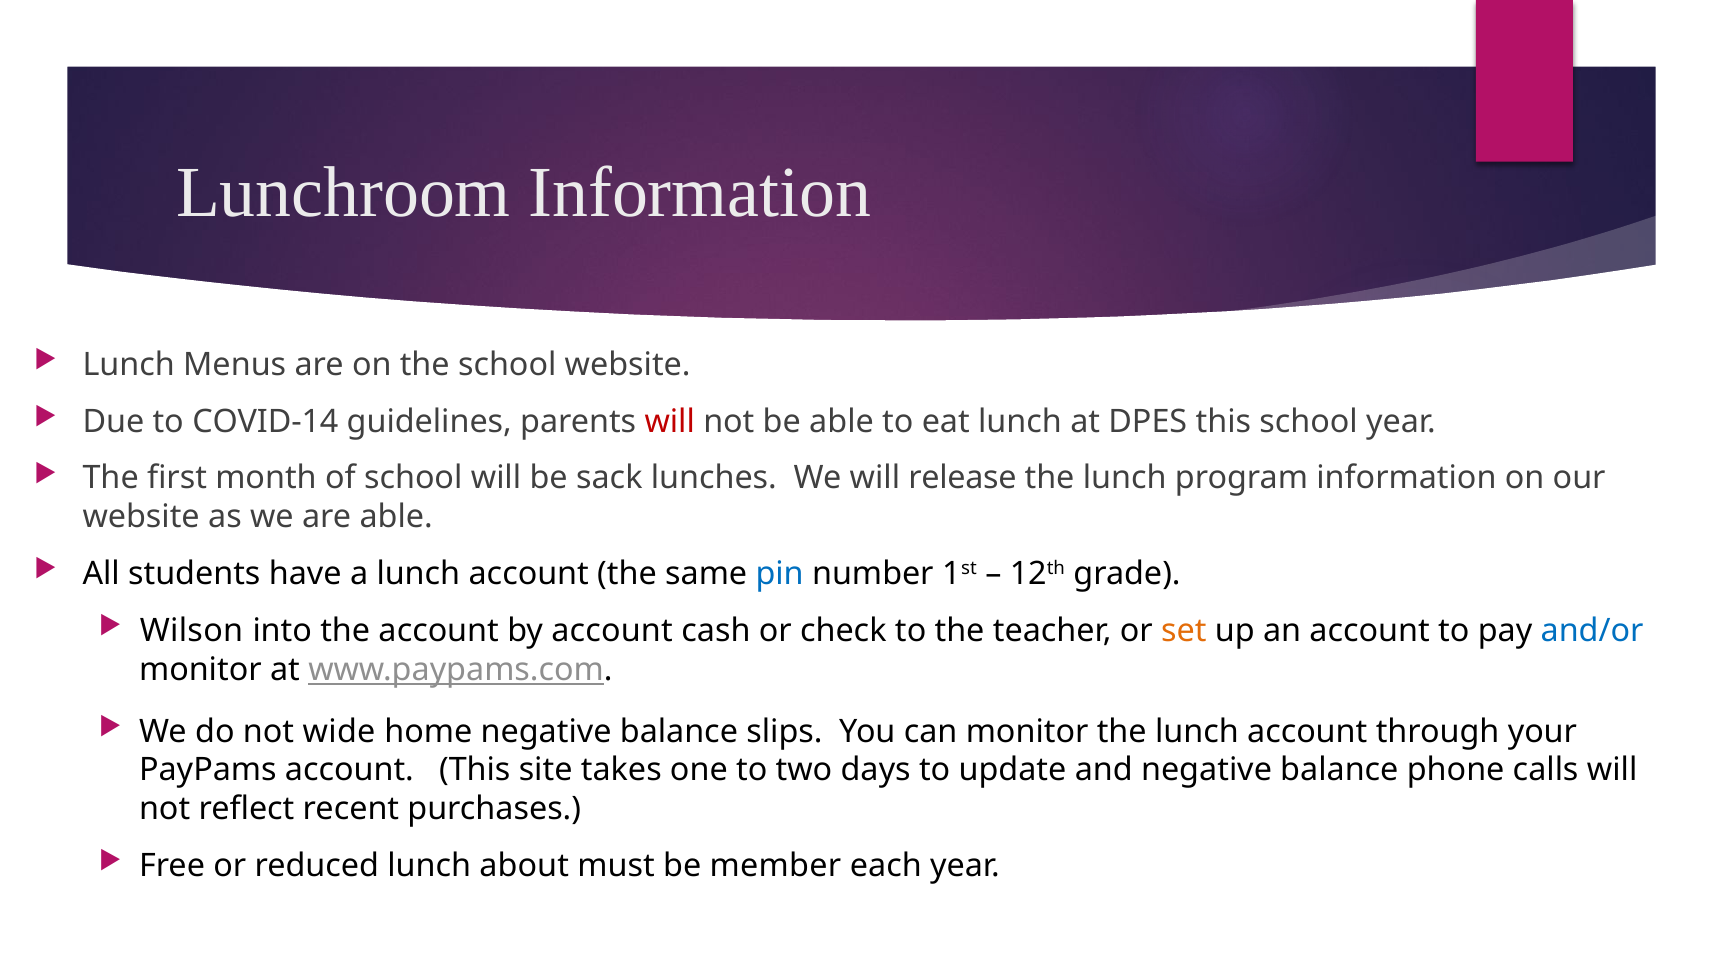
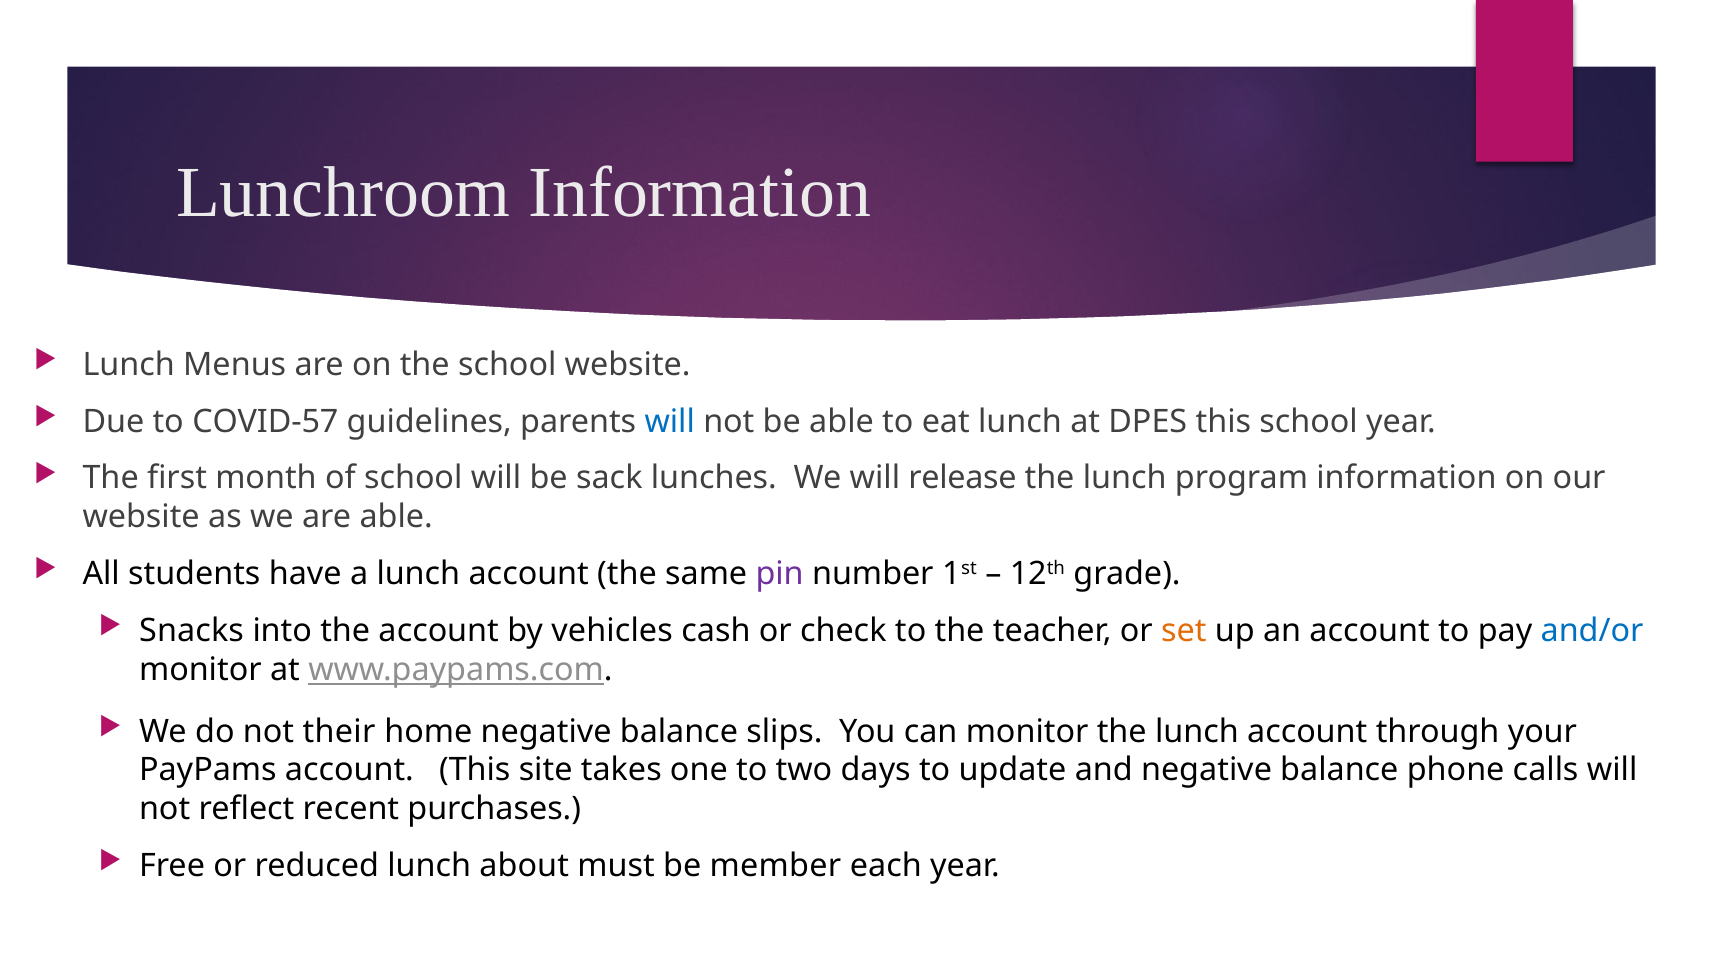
COVID-14: COVID-14 -> COVID-57
will at (670, 421) colour: red -> blue
pin colour: blue -> purple
Wilson: Wilson -> Snacks
by account: account -> vehicles
wide: wide -> their
